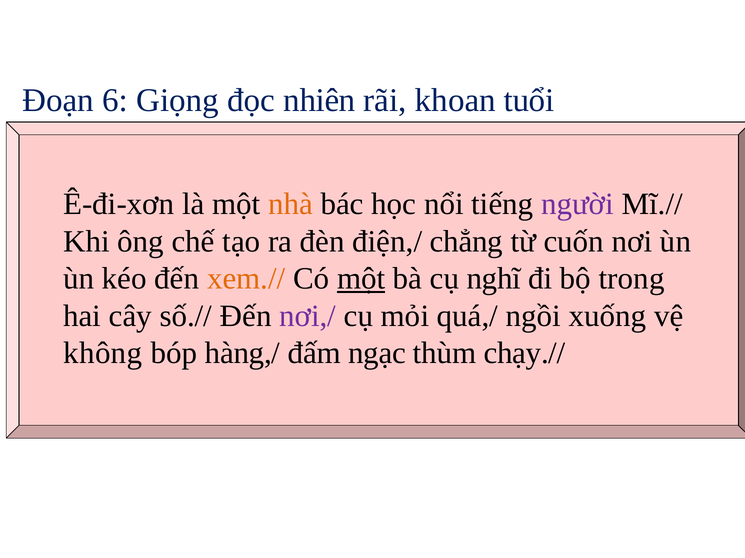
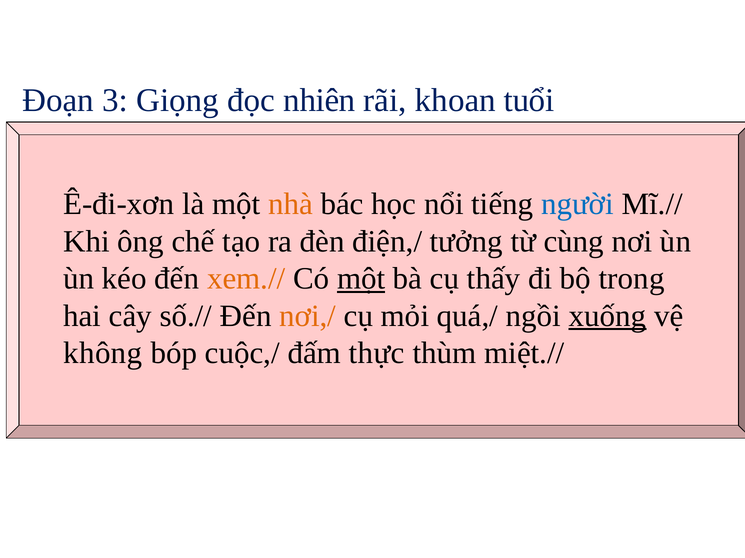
6: 6 -> 3
người colour: purple -> blue
chẳng: chẳng -> tưởng
cuốn: cuốn -> cùng
nghĩ: nghĩ -> thấy
nơi,/ colour: purple -> orange
xuống underline: none -> present
hàng,/: hàng,/ -> cuộc,/
ngạc: ngạc -> thực
chạy.//: chạy.// -> miệt.//
